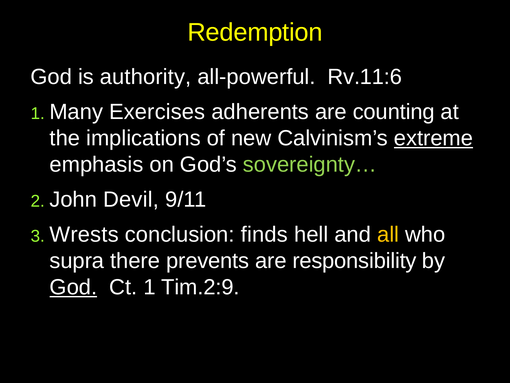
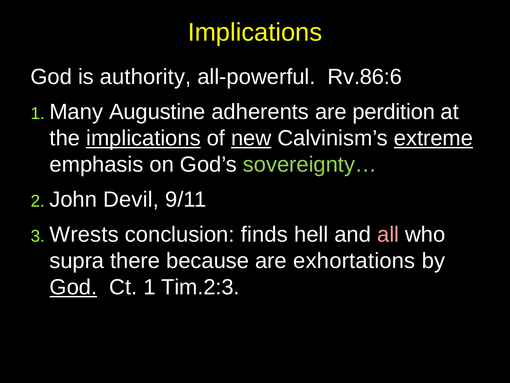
Redemption at (255, 32): Redemption -> Implications
Rv.11:6: Rv.11:6 -> Rv.86:6
Exercises: Exercises -> Augustine
counting: counting -> perdition
implications at (143, 138) underline: none -> present
new underline: none -> present
all colour: yellow -> pink
prevents: prevents -> because
responsibility: responsibility -> exhortations
Tim.2:9: Tim.2:9 -> Tim.2:3
